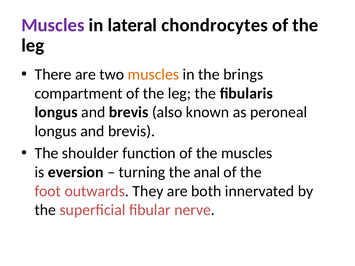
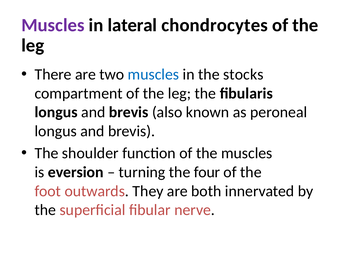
muscles at (153, 74) colour: orange -> blue
brings: brings -> stocks
anal: anal -> four
